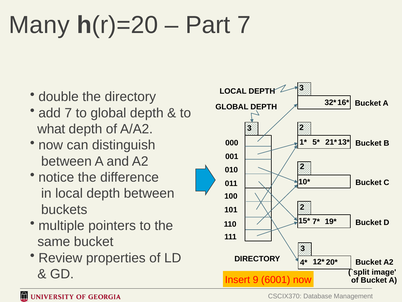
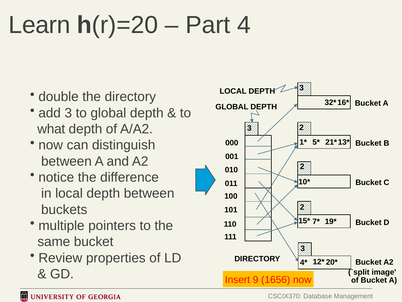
Many: Many -> Learn
Part 7: 7 -> 4
add 7: 7 -> 3
6001: 6001 -> 1656
